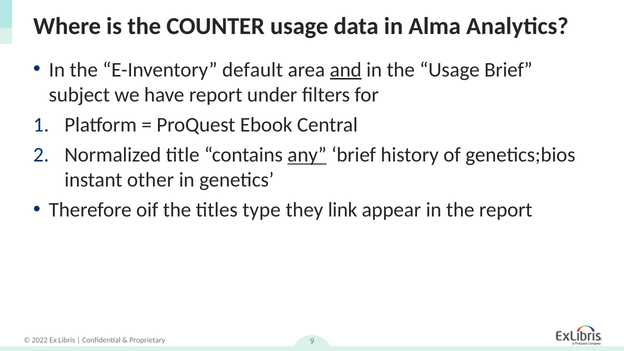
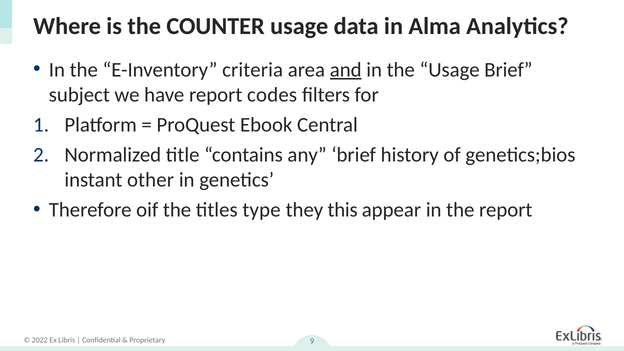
default: default -> criteria
under: under -> codes
any underline: present -> none
link: link -> this
